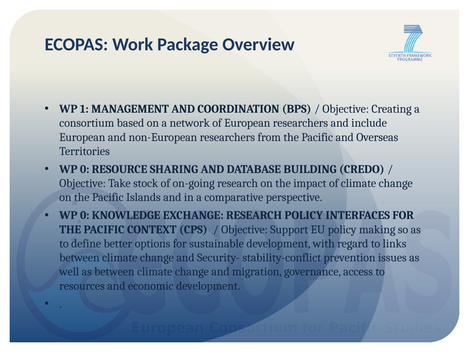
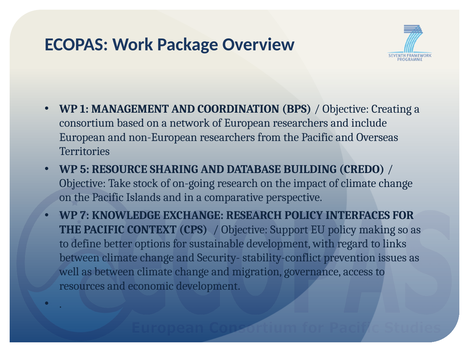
0 at (85, 169): 0 -> 5
0 at (85, 215): 0 -> 7
